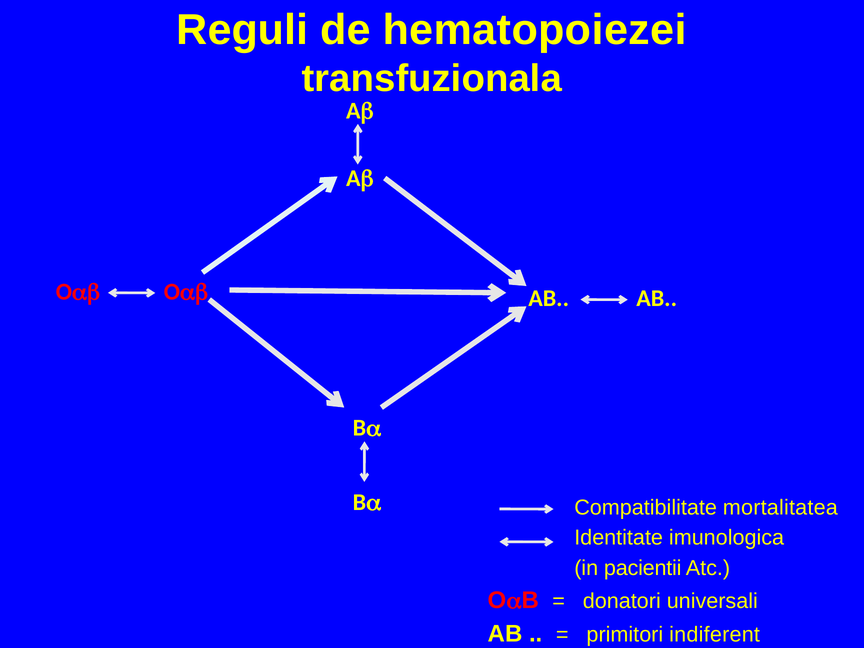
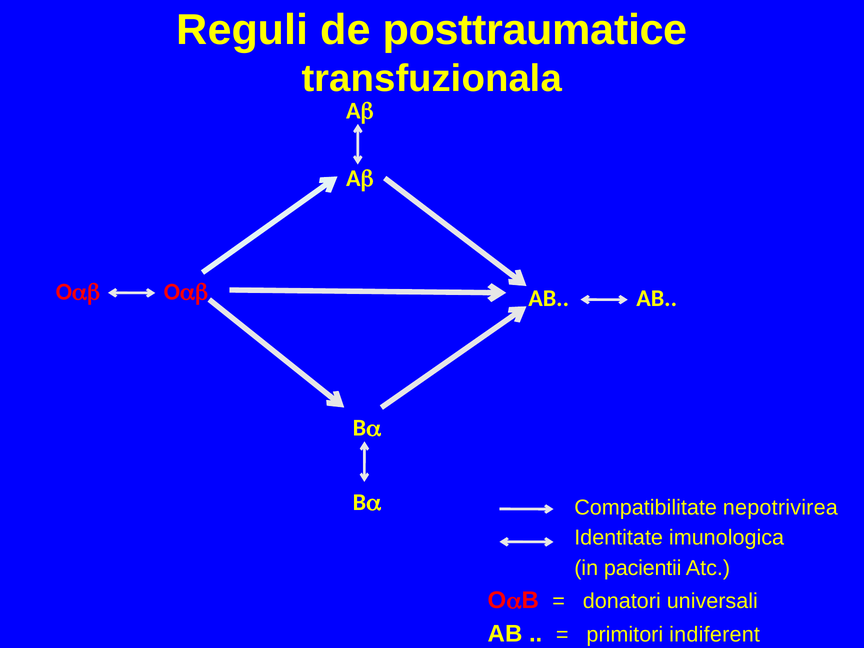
hematopoiezei: hematopoiezei -> posttraumatice
mortalitatea: mortalitatea -> nepotrivirea
